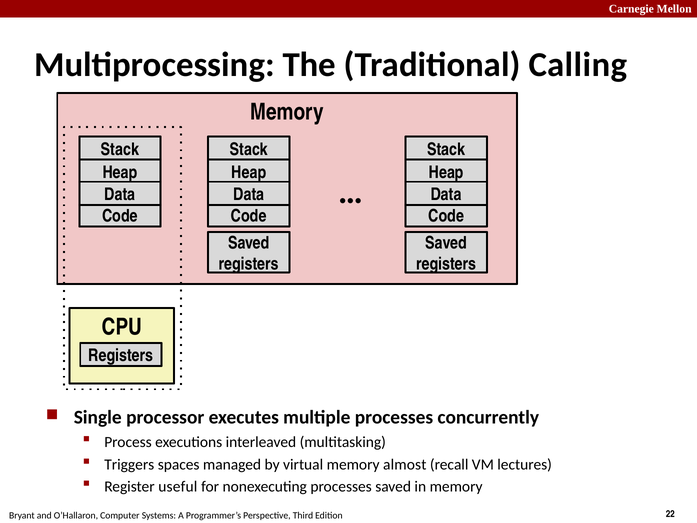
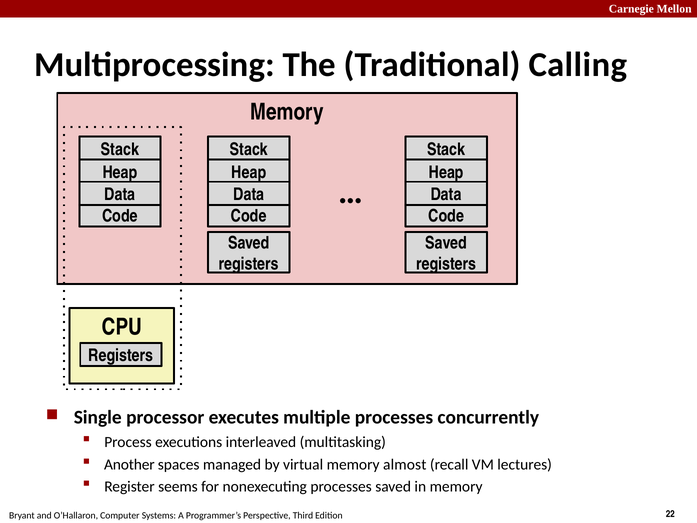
Triggers: Triggers -> Another
useful: useful -> seems
